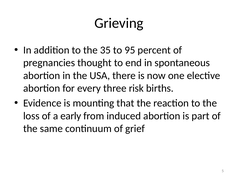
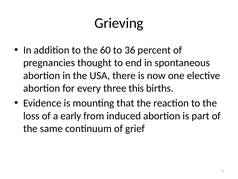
35: 35 -> 60
95: 95 -> 36
risk: risk -> this
